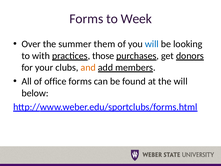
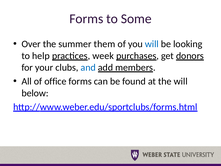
Week: Week -> Some
with: with -> help
those: those -> week
and colour: orange -> blue
